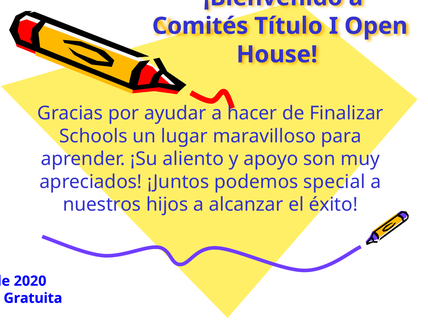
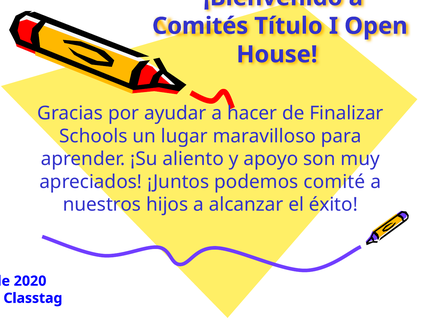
special: special -> comité
Gratuita: Gratuita -> Classtag
